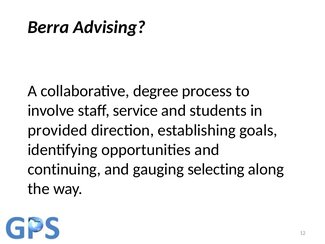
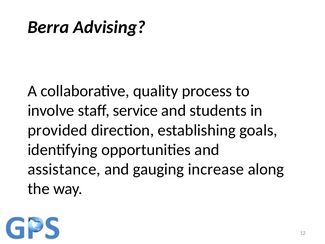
degree: degree -> quality
continuing: continuing -> assistance
selecting: selecting -> increase
